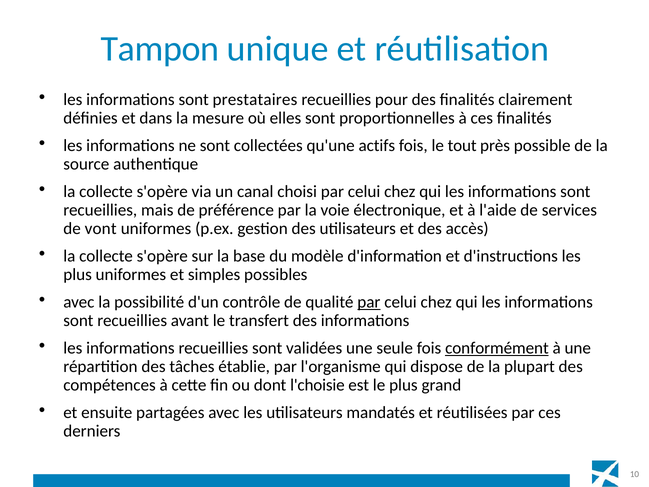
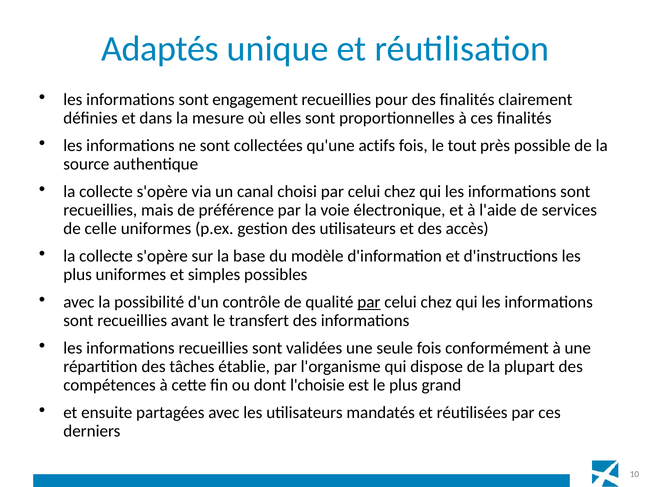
Tampon: Tampon -> Adaptés
prestataires: prestataires -> engagement
vont: vont -> celle
conformément underline: present -> none
